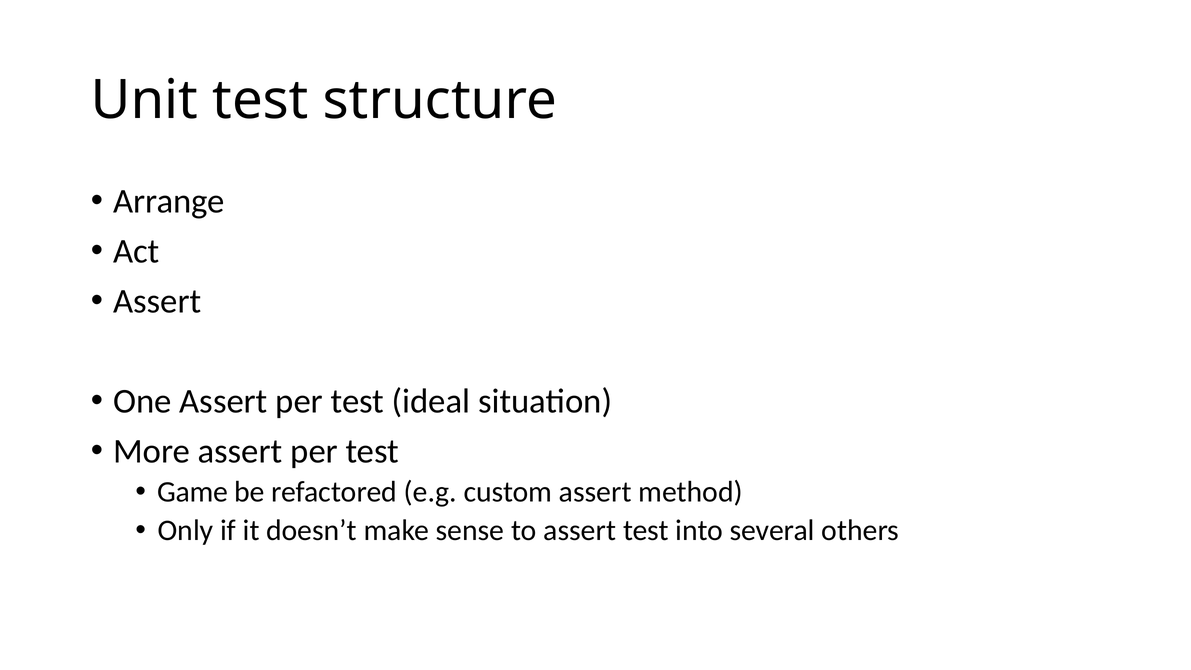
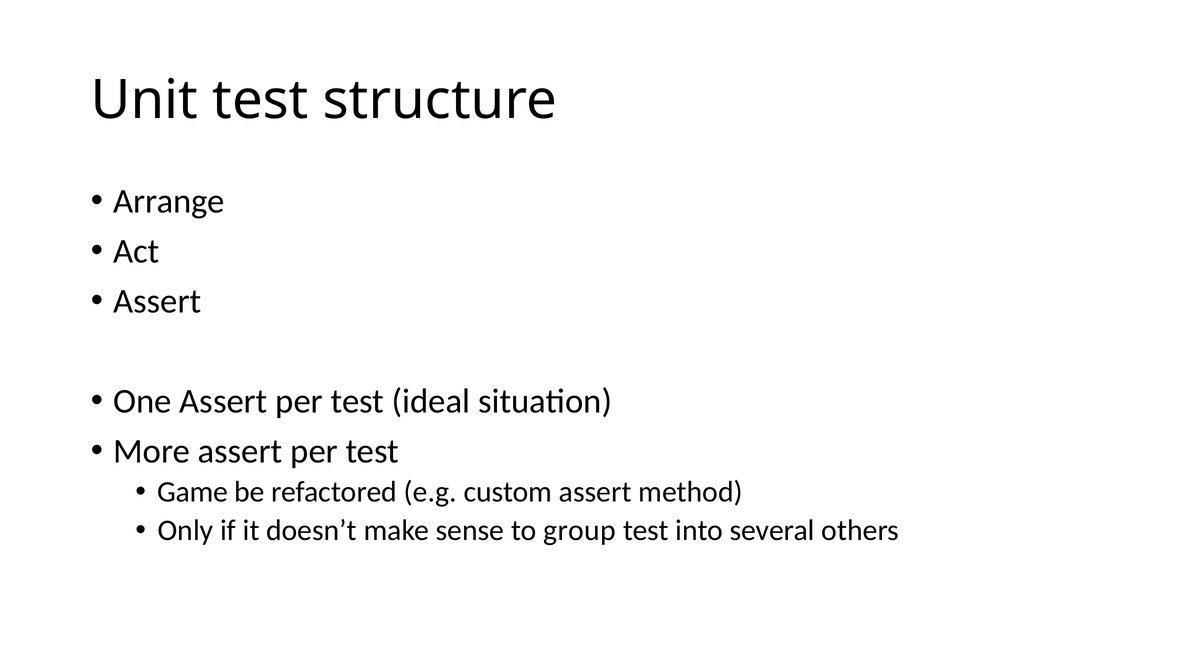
to assert: assert -> group
